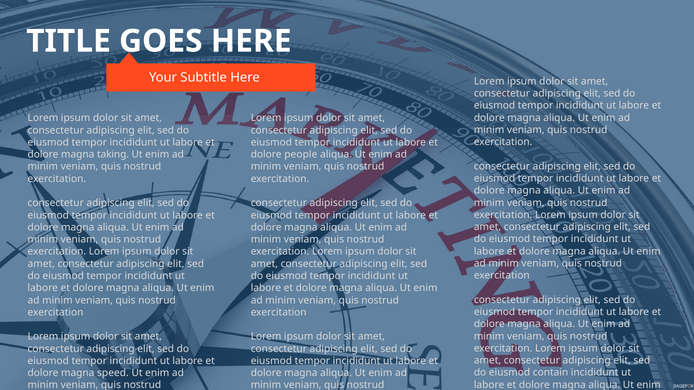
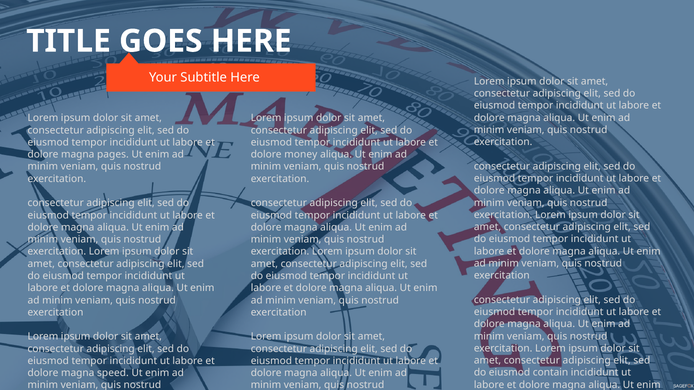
taking: taking -> pages
people: people -> money
